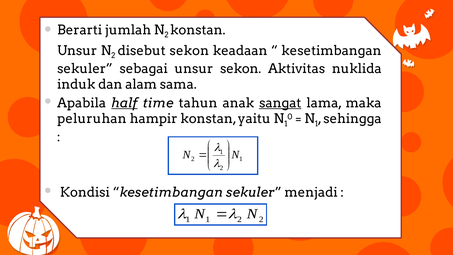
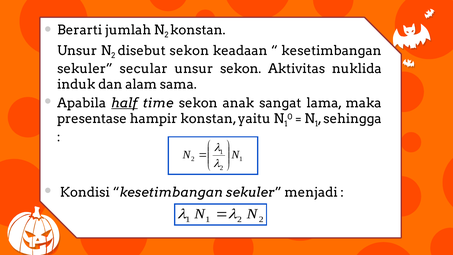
sebagai: sebagai -> secular
time tahun: tahun -> sekon
sangat underline: present -> none
peluruhan: peluruhan -> presentase
